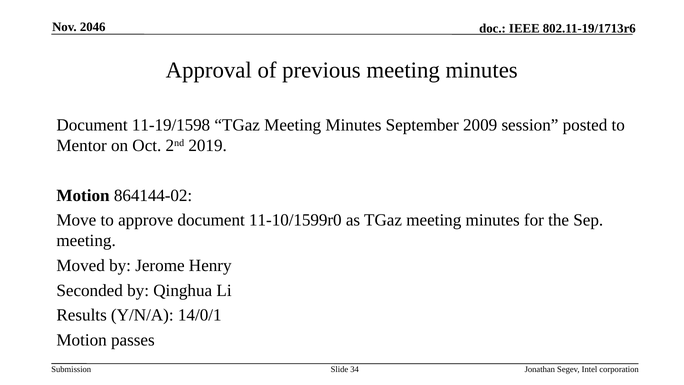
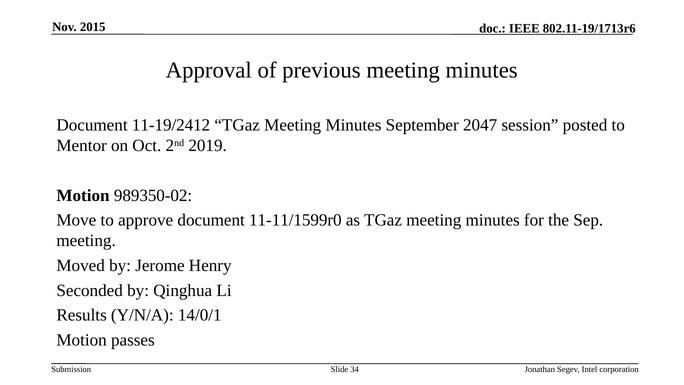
2046: 2046 -> 2015
11-19/1598: 11-19/1598 -> 11-19/2412
2009: 2009 -> 2047
864144-02: 864144-02 -> 989350-02
11-10/1599r0: 11-10/1599r0 -> 11-11/1599r0
